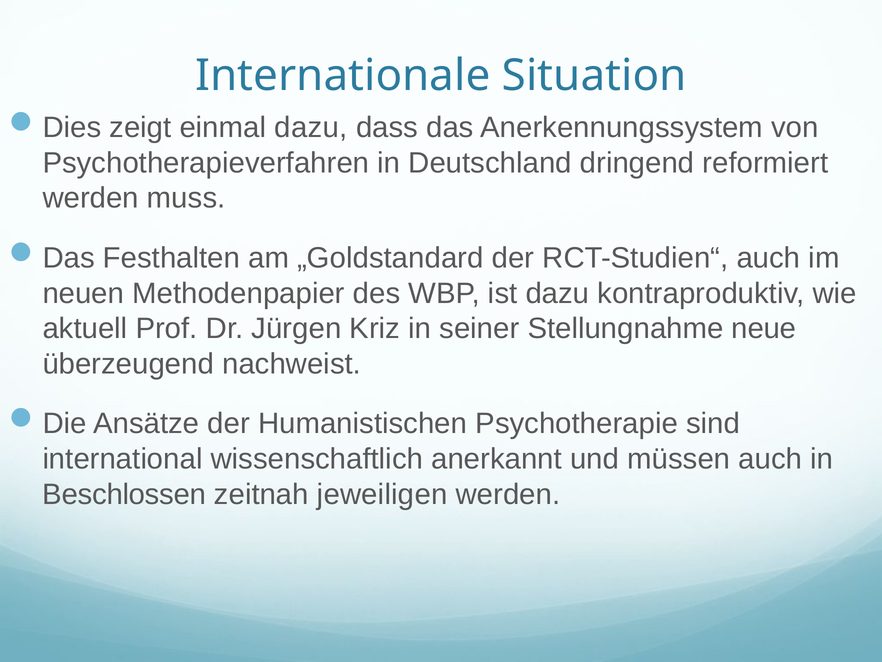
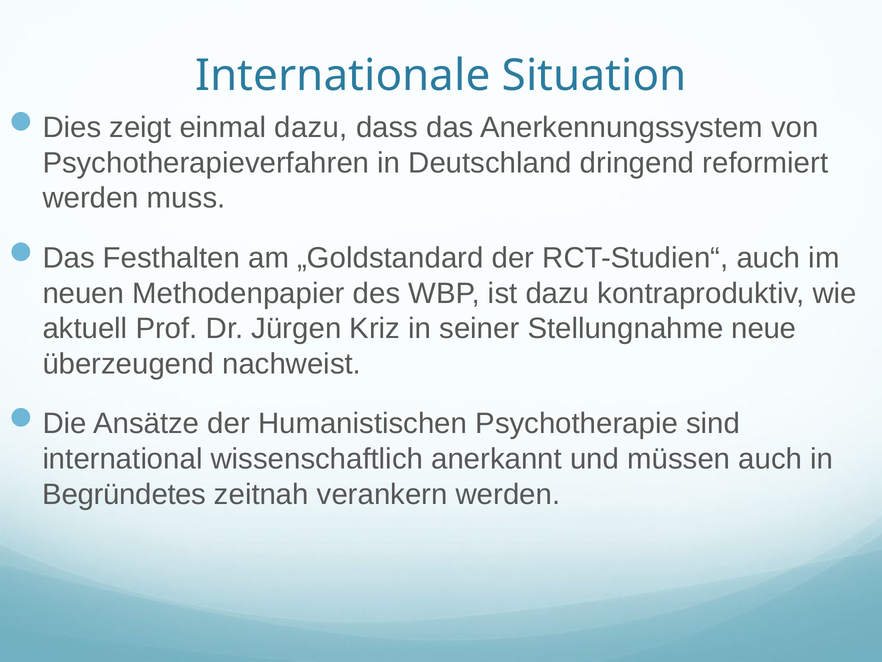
Beschlossen: Beschlossen -> Begründetes
jeweiligen: jeweiligen -> verankern
